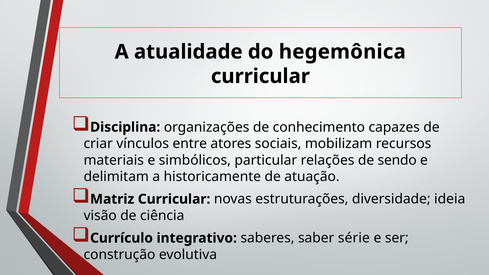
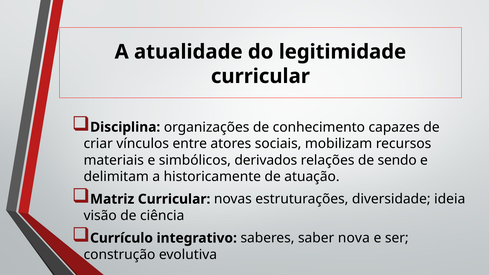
hegemônica: hegemônica -> legitimidade
particular: particular -> derivados
série: série -> nova
